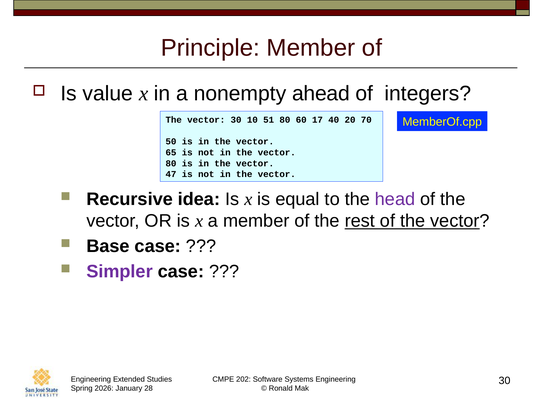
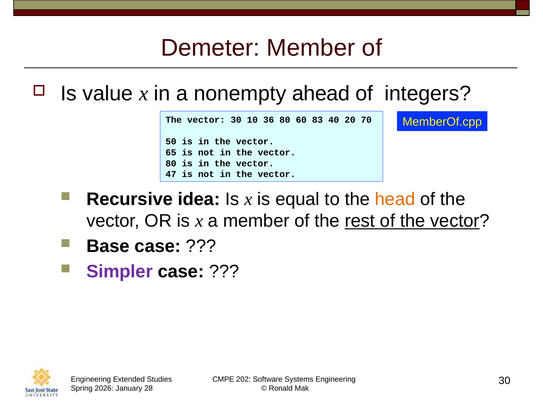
Principle: Principle -> Demeter
51: 51 -> 36
17: 17 -> 83
head colour: purple -> orange
